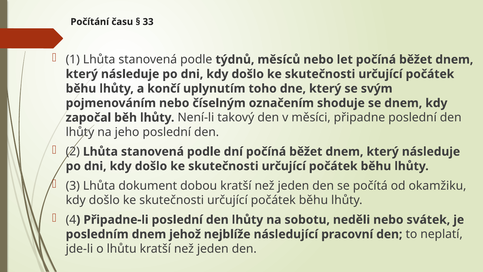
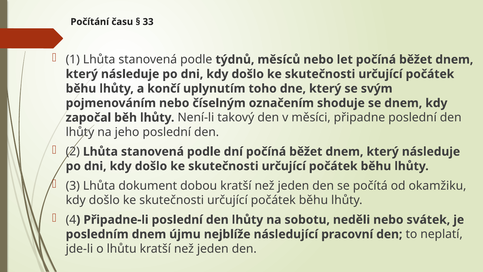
jehož: jehož -> újmu
